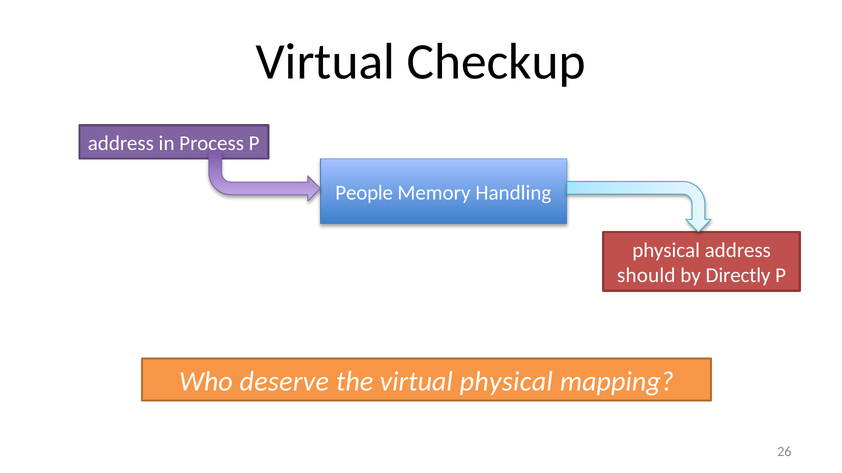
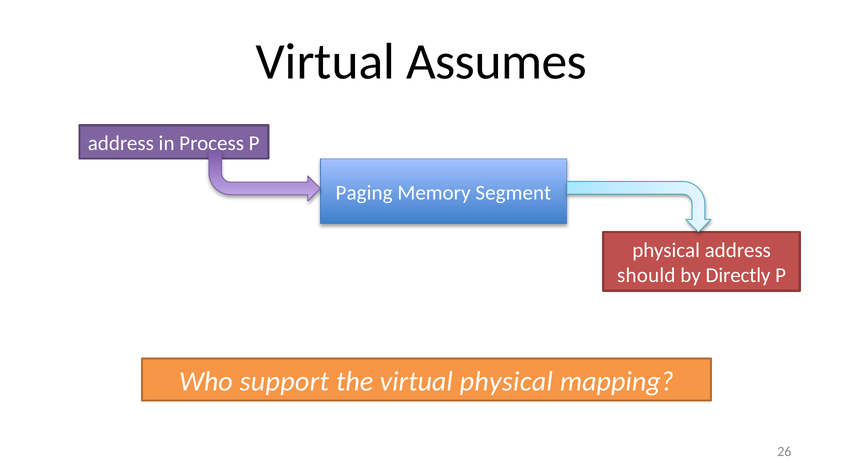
Checkup: Checkup -> Assumes
People: People -> Paging
Handling: Handling -> Segment
deserve: deserve -> support
